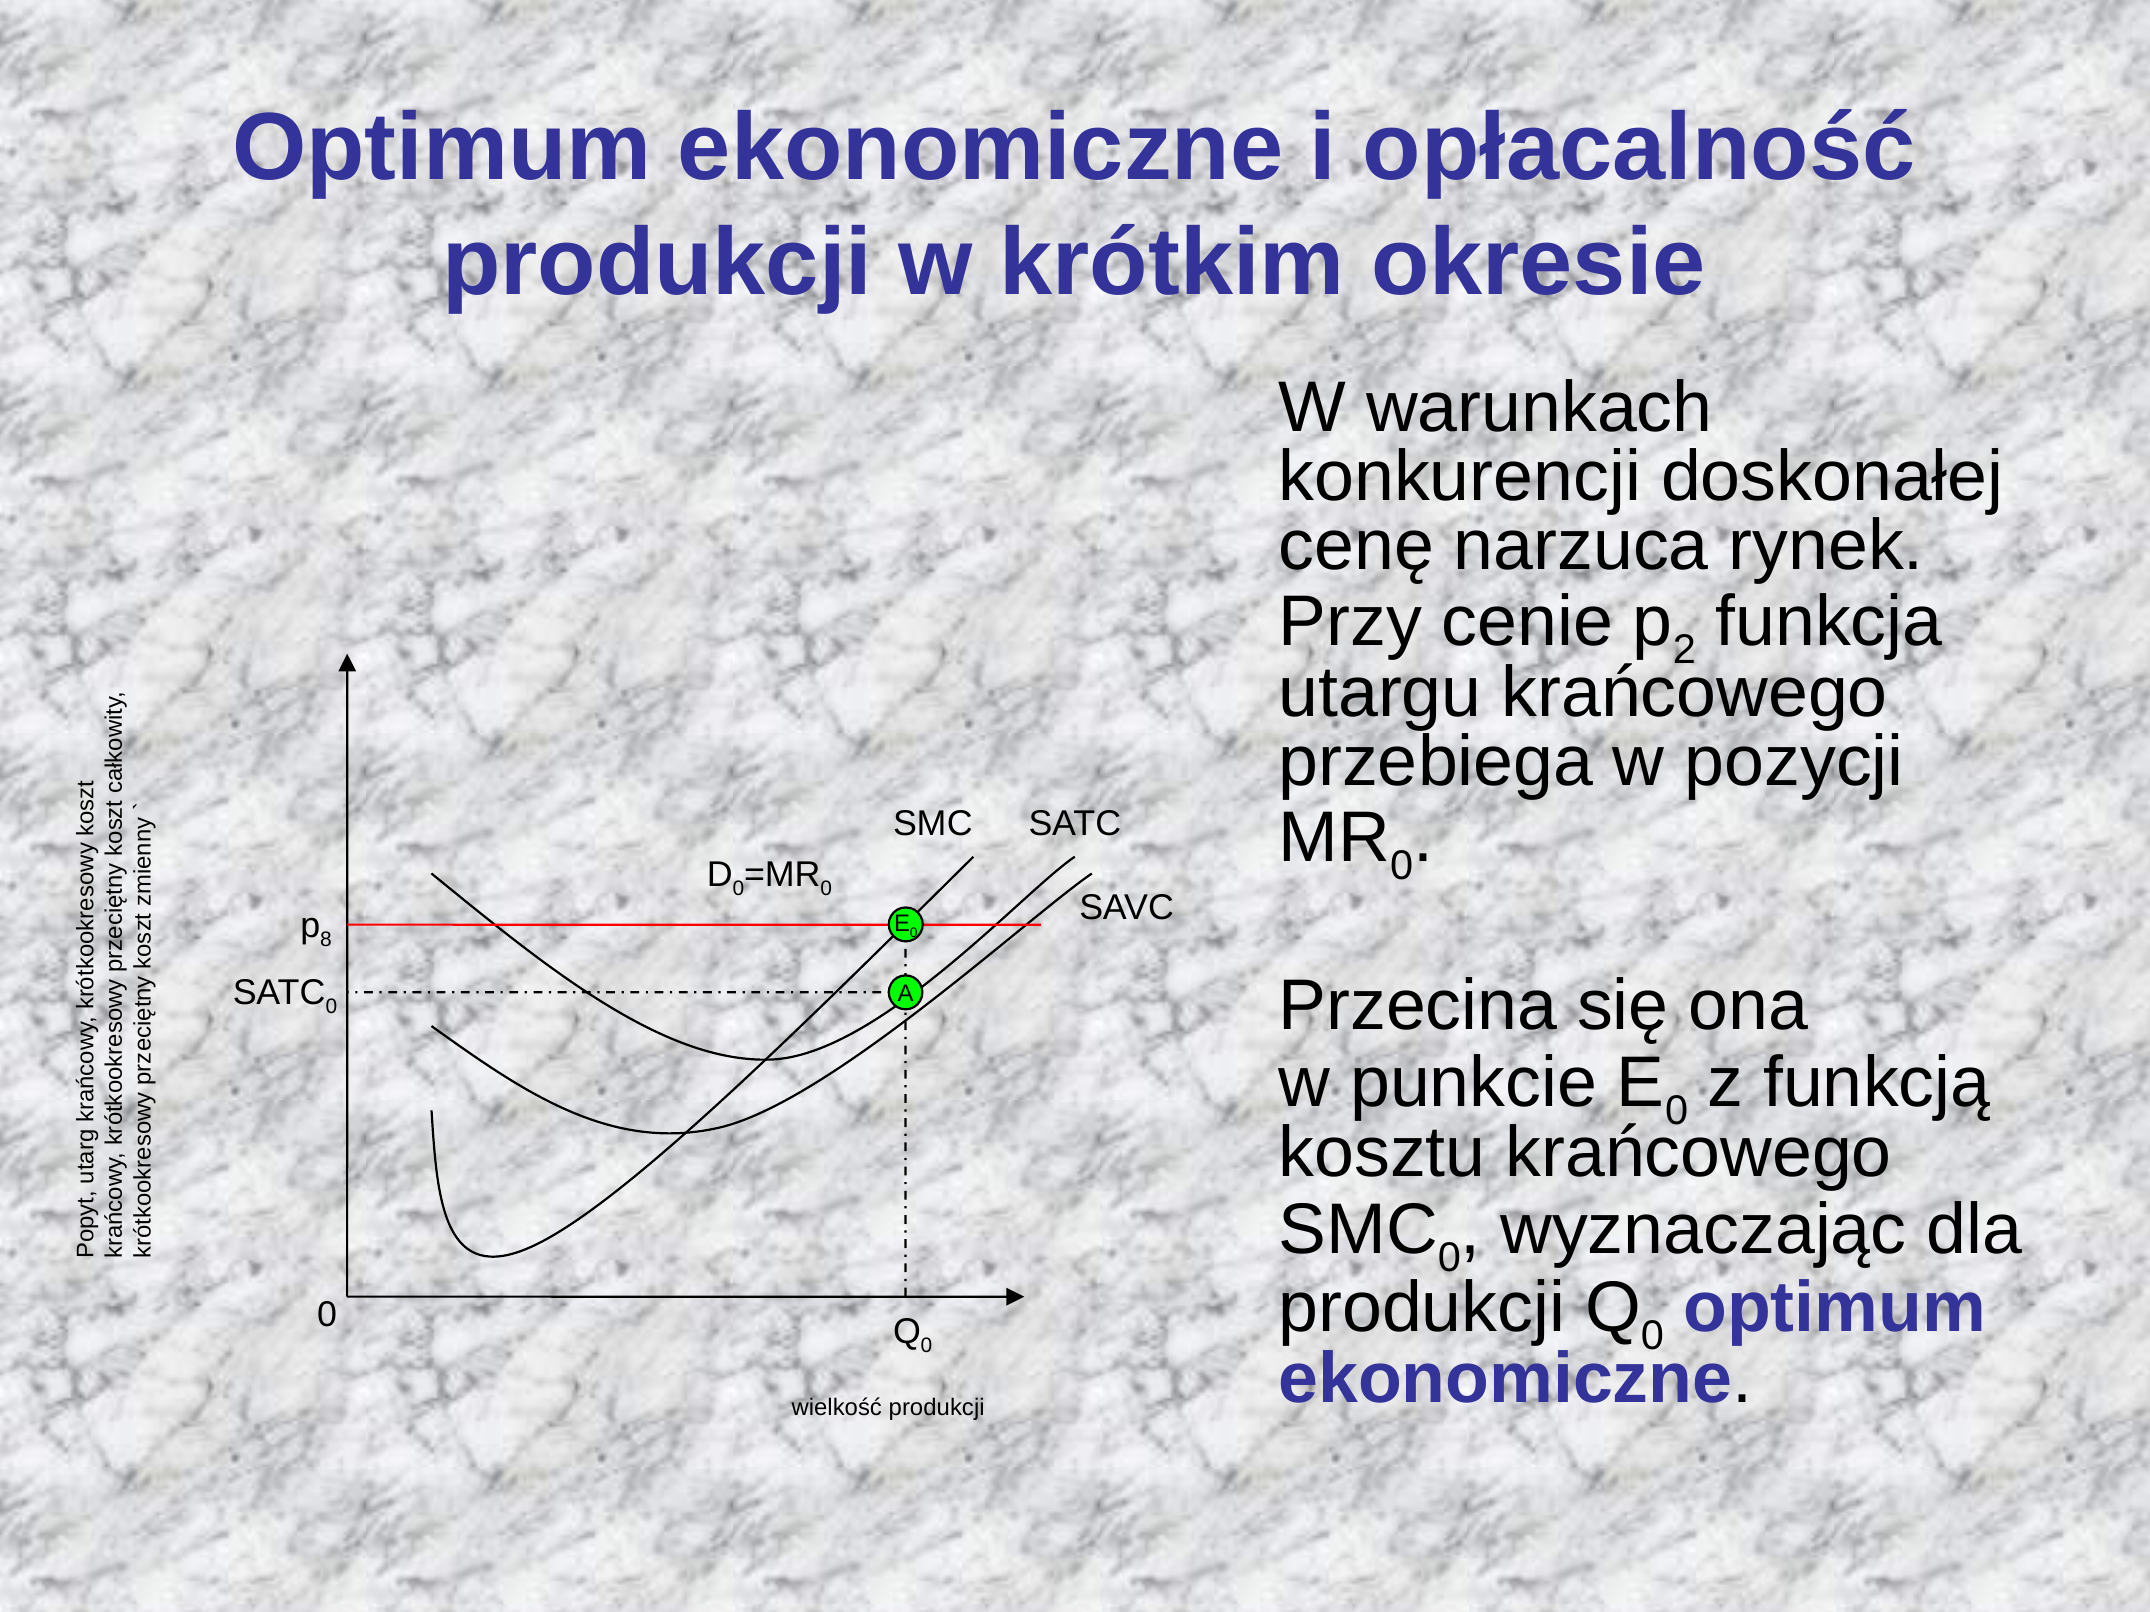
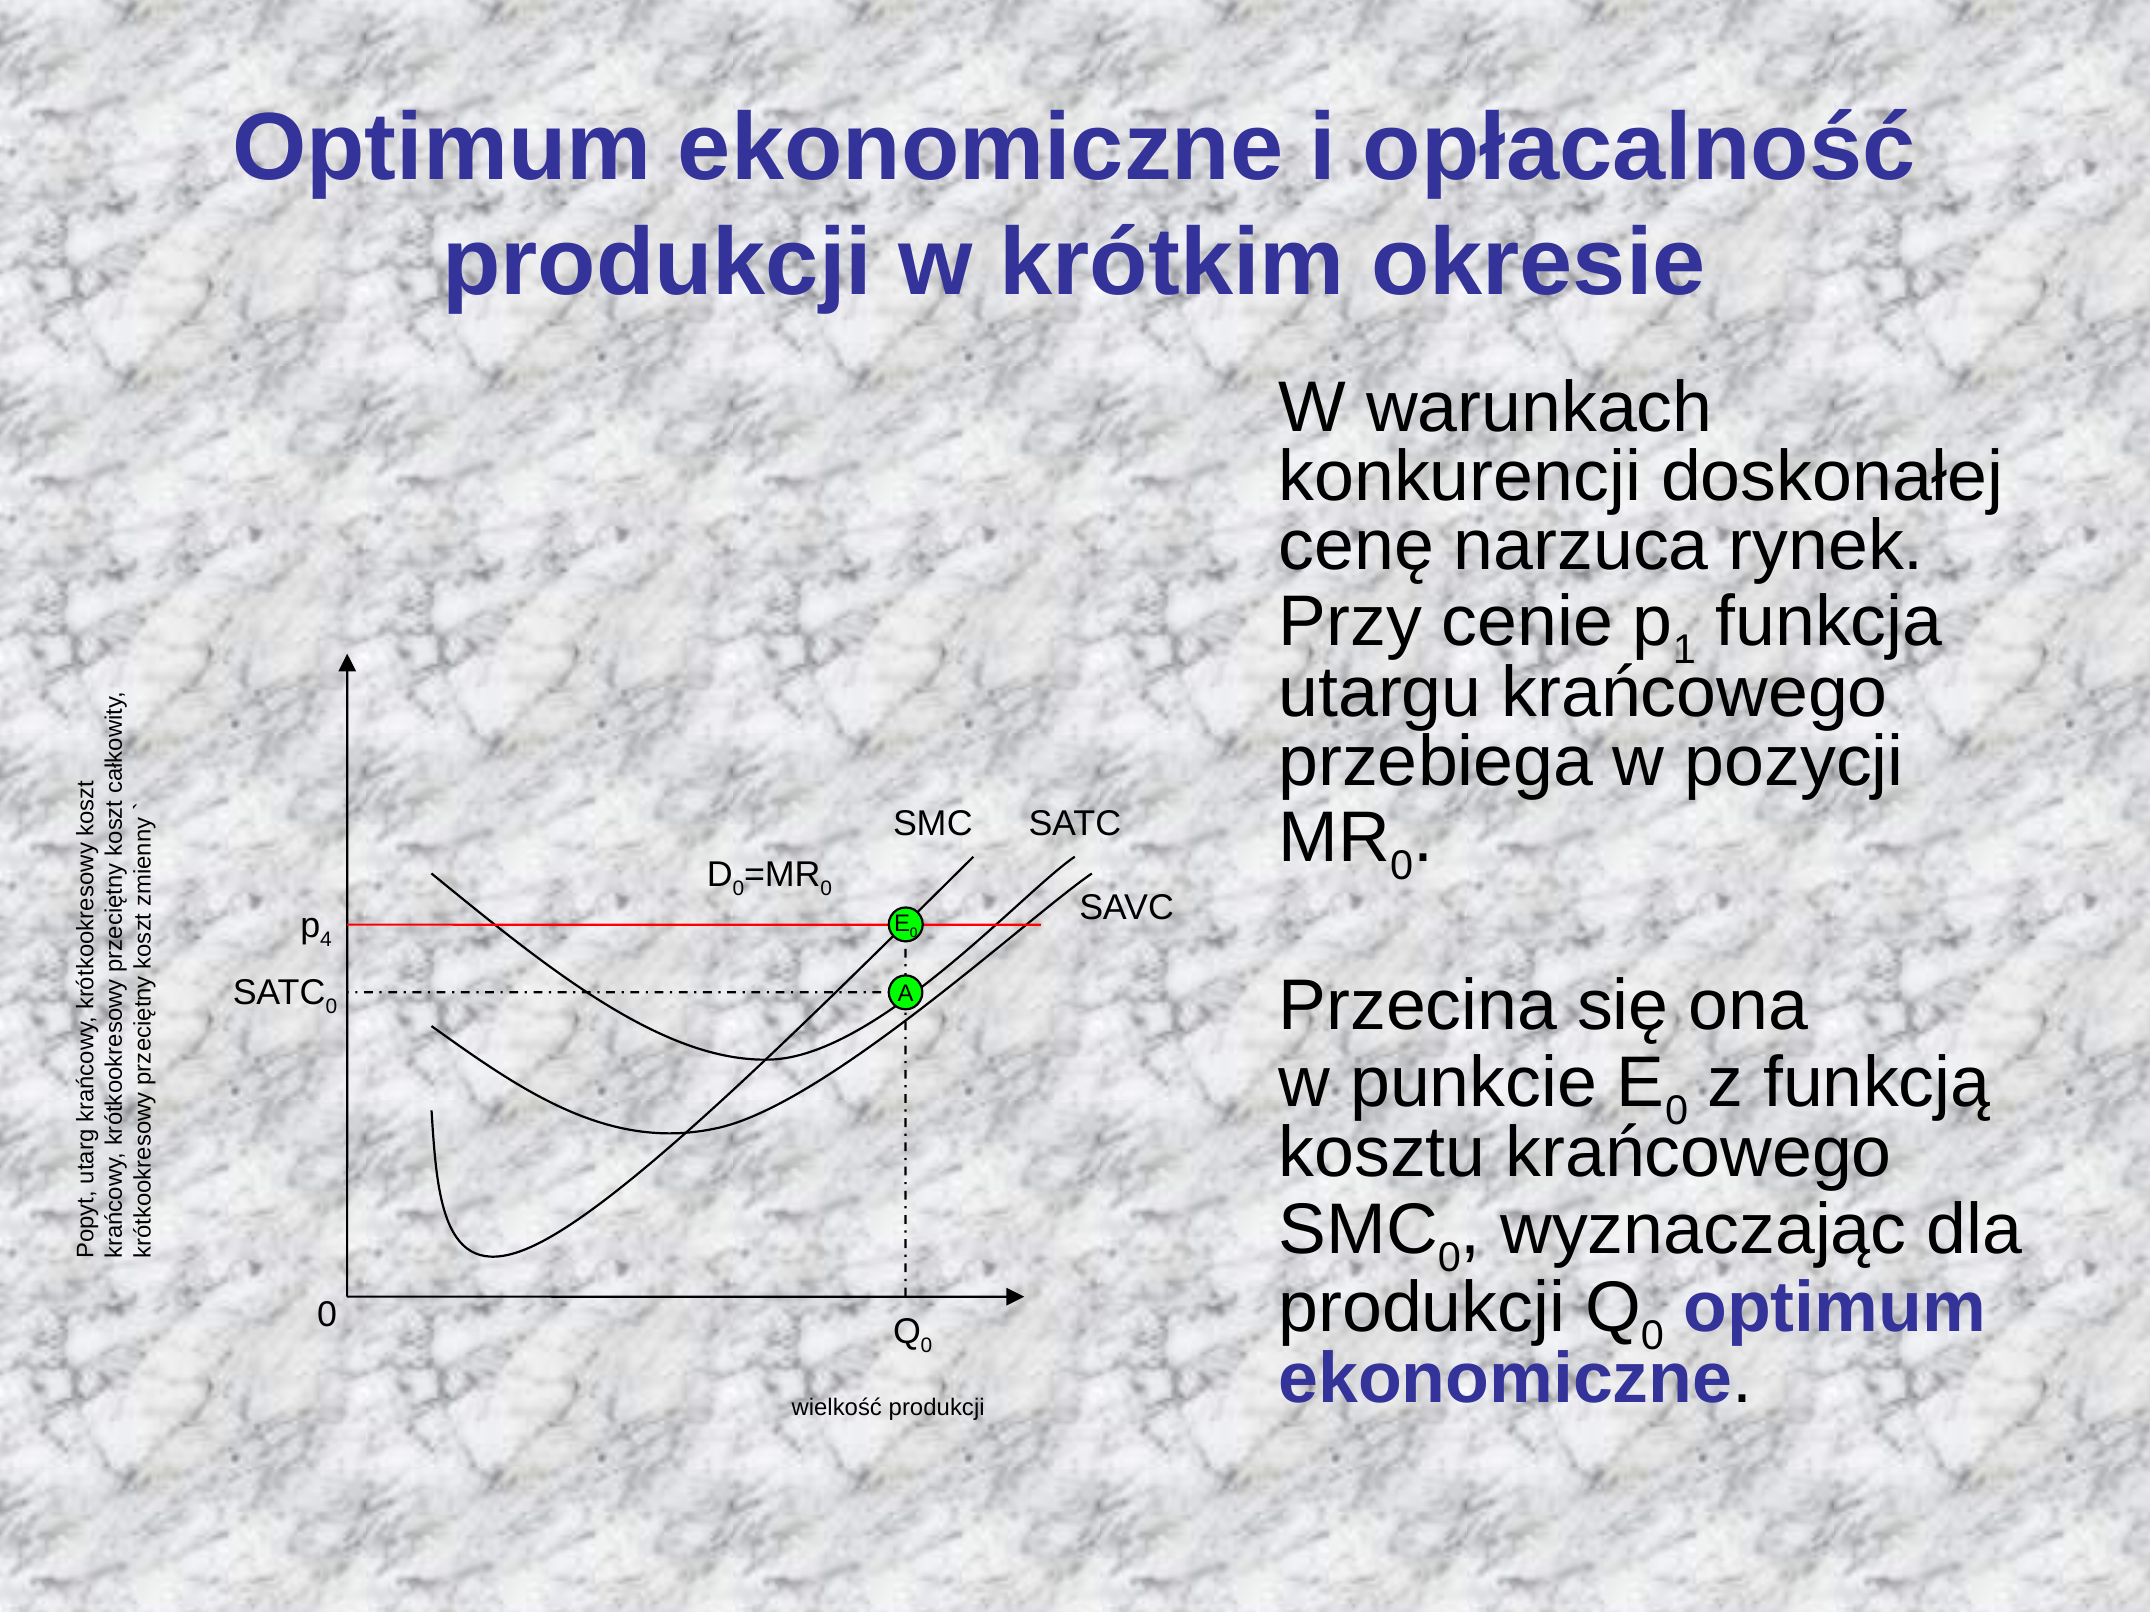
2: 2 -> 1
8: 8 -> 4
